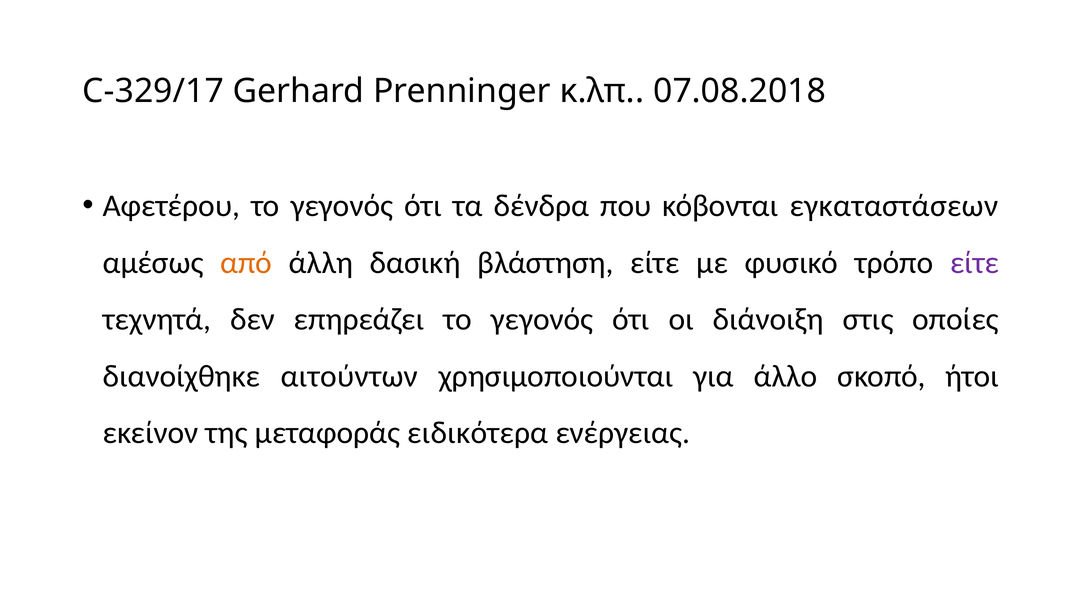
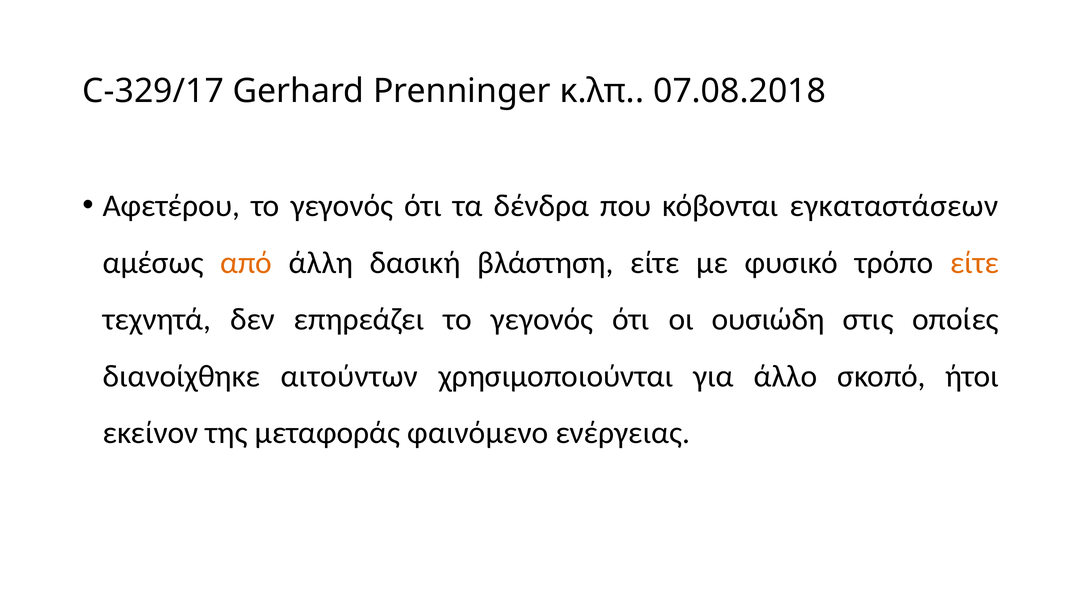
είτε at (975, 263) colour: purple -> orange
διάνοιξη: διάνοιξη -> ουσιώδη
ειδικότερα: ειδικότερα -> φαινόμενο
